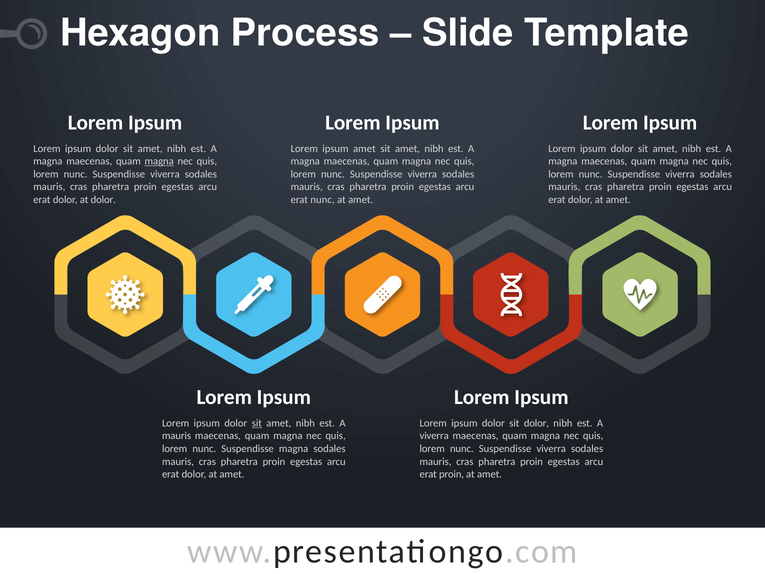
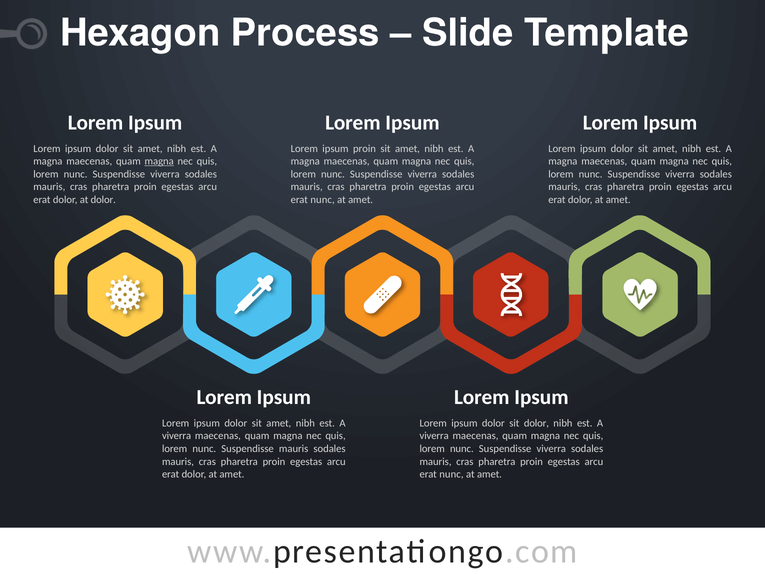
ipsum amet: amet -> proin
sit at (257, 423) underline: present -> none
mauris at (177, 436): mauris -> viverra
Suspendisse magna: magna -> mauris
proin at (452, 474): proin -> nunc
